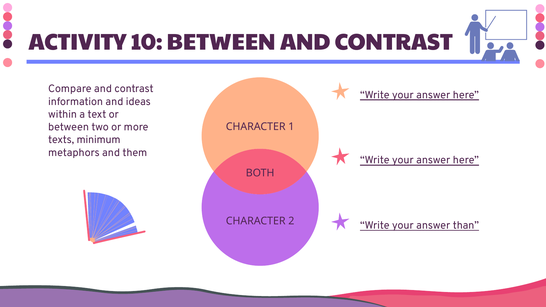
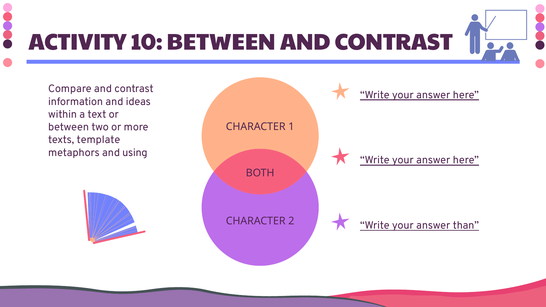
minimum: minimum -> template
them: them -> using
